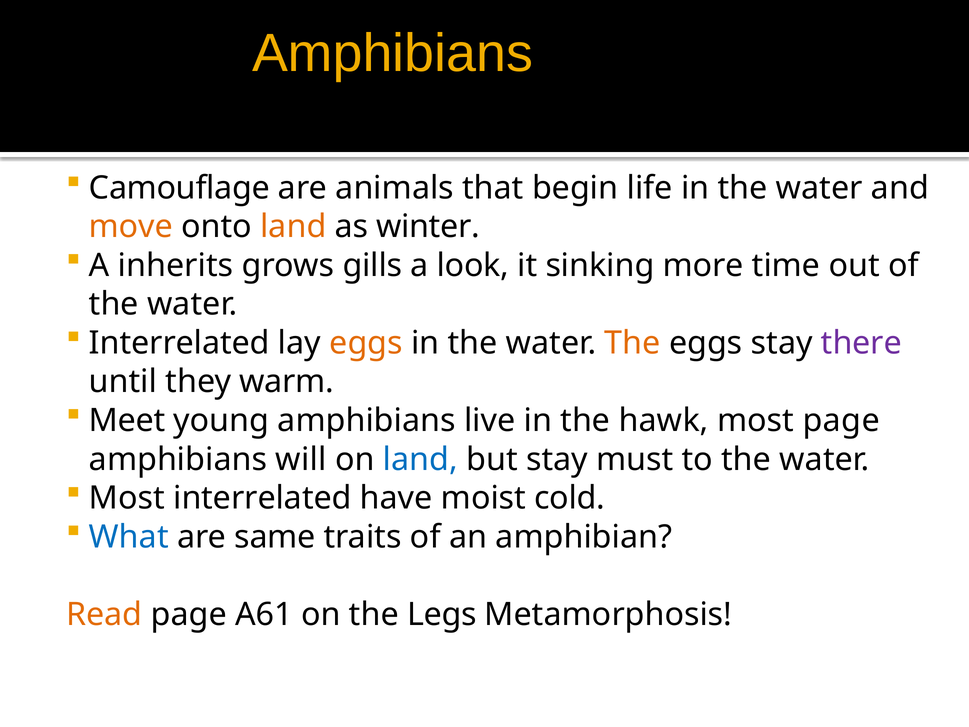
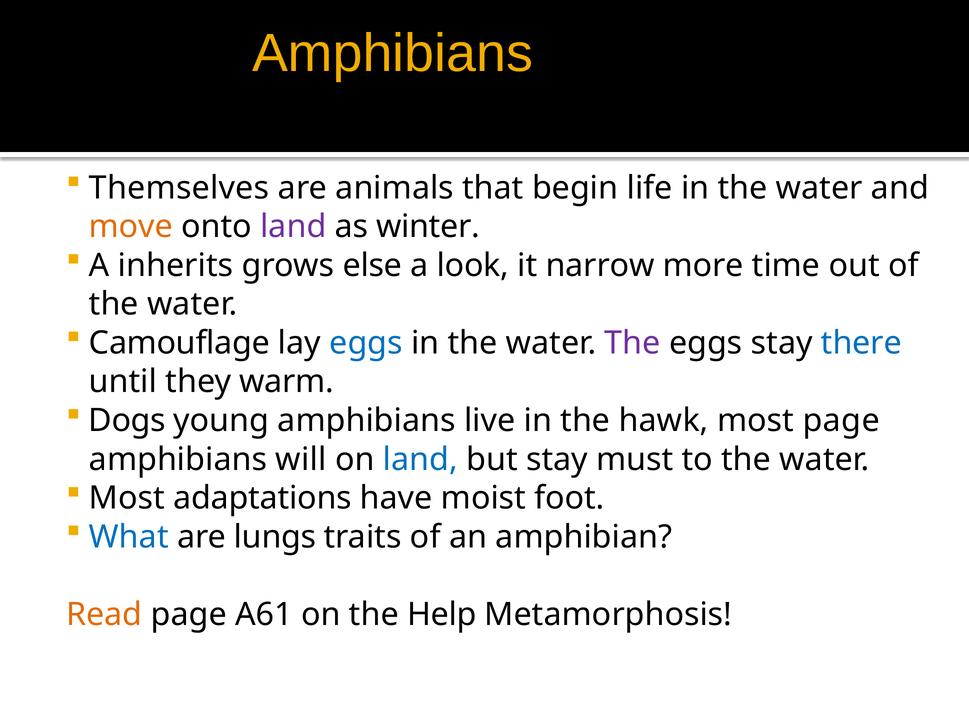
Camouflage: Camouflage -> Themselves
land at (293, 227) colour: orange -> purple
gills: gills -> else
sinking: sinking -> narrow
Interrelated at (179, 343): Interrelated -> Camouflage
eggs at (366, 343) colour: orange -> blue
The at (633, 343) colour: orange -> purple
there colour: purple -> blue
Meet: Meet -> Dogs
Most interrelated: interrelated -> adaptations
cold: cold -> foot
same: same -> lungs
Legs: Legs -> Help
